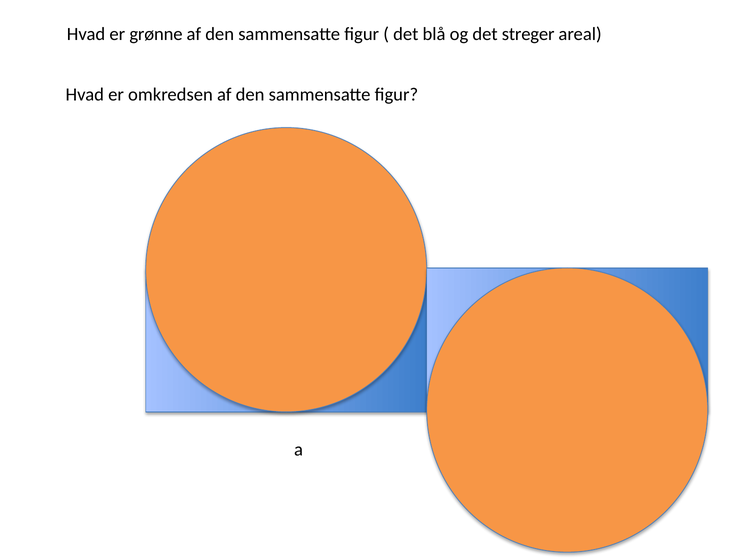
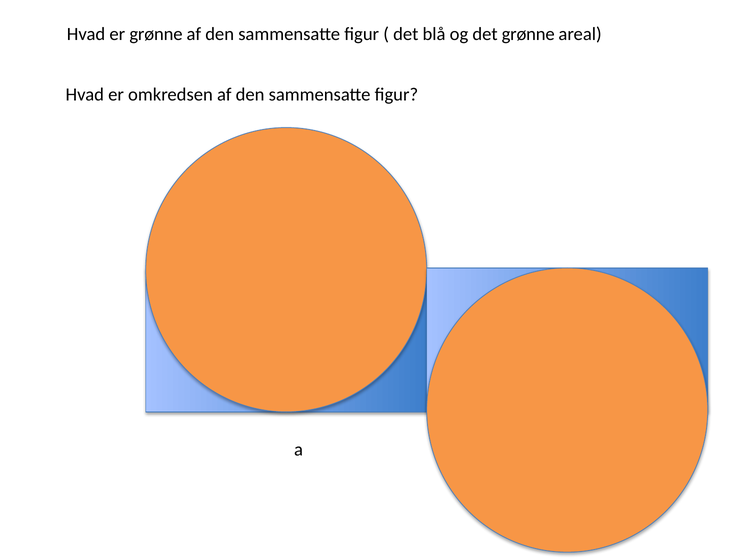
det streger: streger -> grønne
